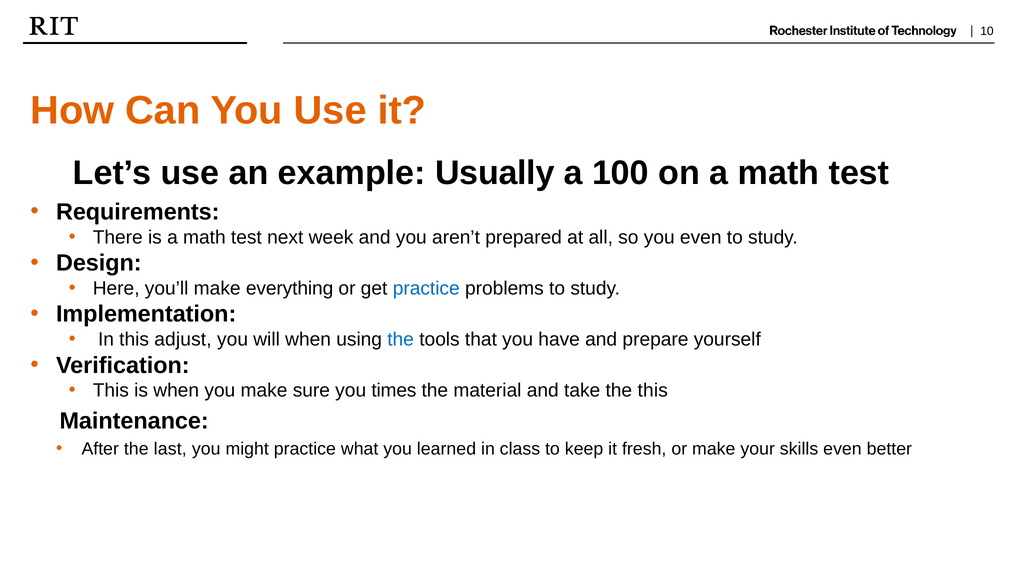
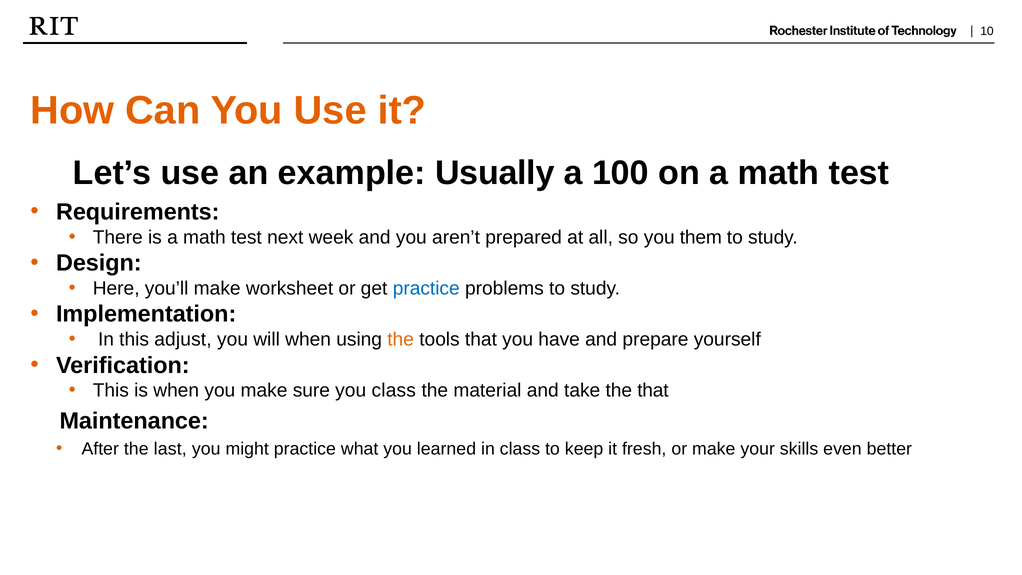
you even: even -> them
everything: everything -> worksheet
the at (401, 339) colour: blue -> orange
you times: times -> class
the this: this -> that
